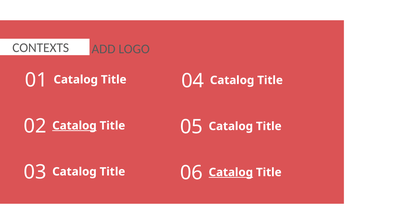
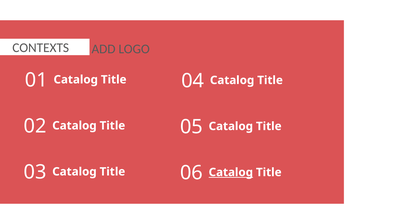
Catalog at (74, 126) underline: present -> none
